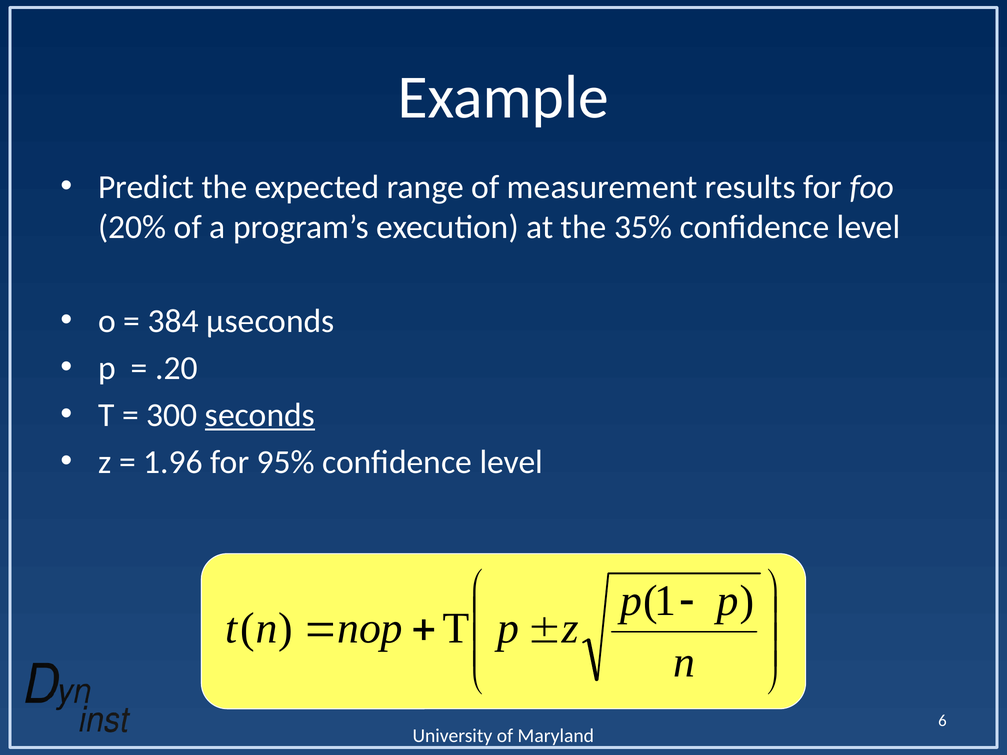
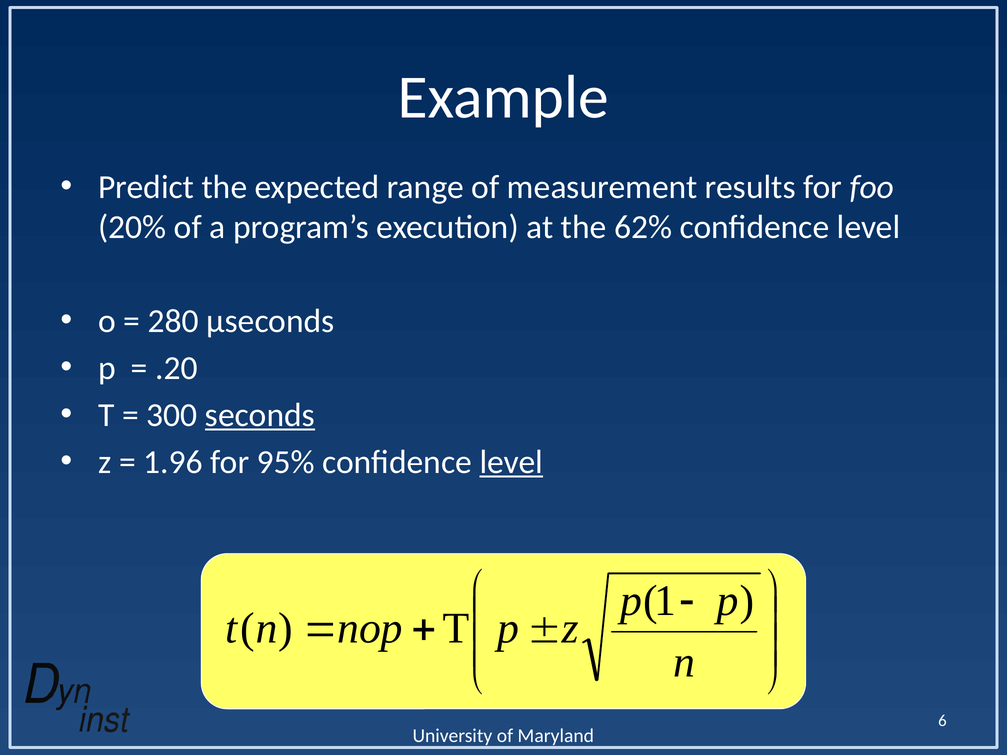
35%: 35% -> 62%
384: 384 -> 280
level at (511, 462) underline: none -> present
